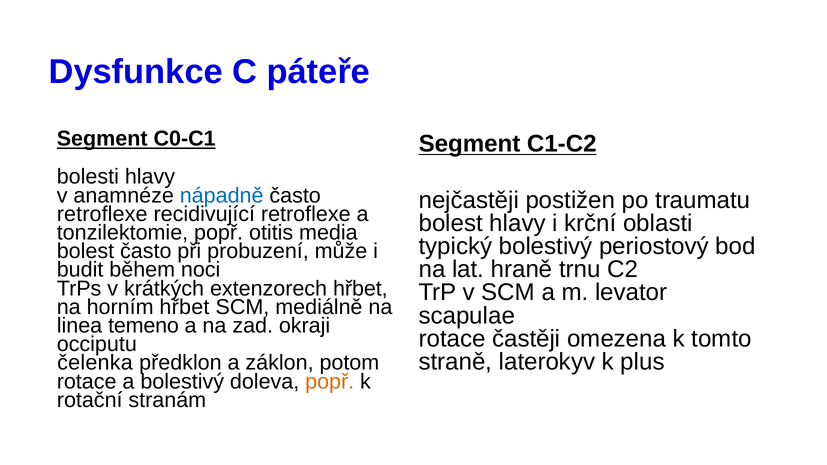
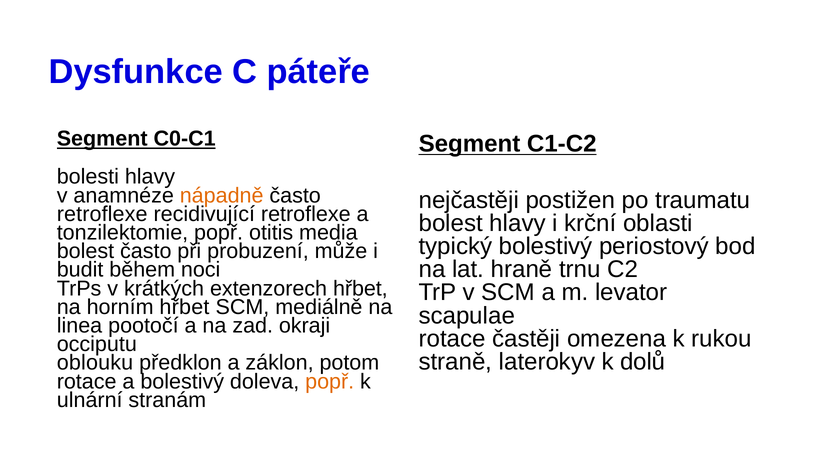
nápadně colour: blue -> orange
temeno: temeno -> pootočí
tomto: tomto -> rukou
plus: plus -> dolů
čelenka: čelenka -> oblouku
rotační: rotační -> ulnární
